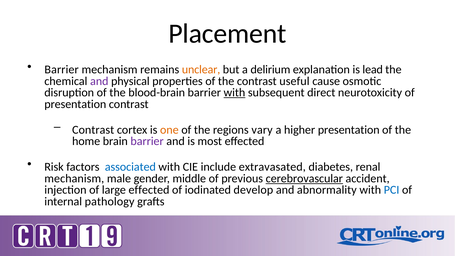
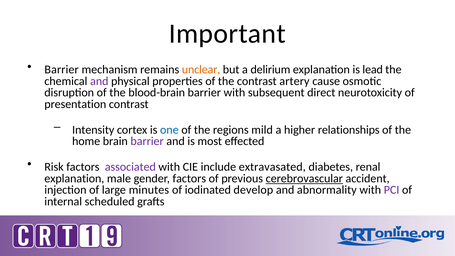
Placement: Placement -> Important
useful: useful -> artery
with at (234, 93) underline: present -> none
Contrast at (93, 130): Contrast -> Intensity
one colour: orange -> blue
vary: vary -> mild
higher presentation: presentation -> relationships
associated colour: blue -> purple
mechanism at (74, 178): mechanism -> explanation
gender middle: middle -> factors
large effected: effected -> minutes
PCI colour: blue -> purple
pathology: pathology -> scheduled
